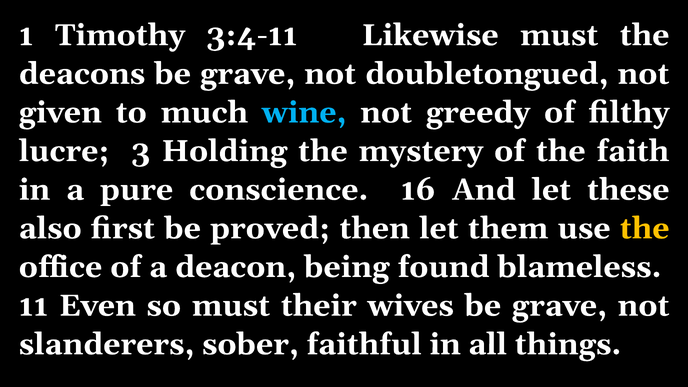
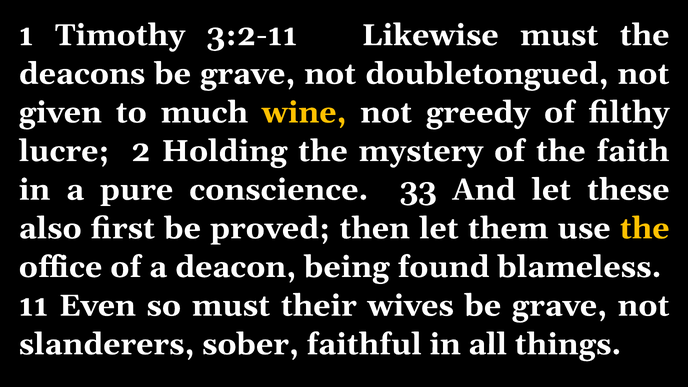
3:4-11: 3:4-11 -> 3:2-11
wine colour: light blue -> yellow
3: 3 -> 2
16: 16 -> 33
